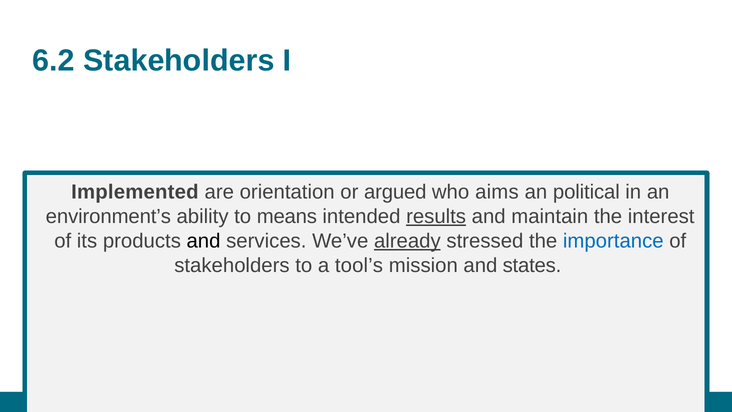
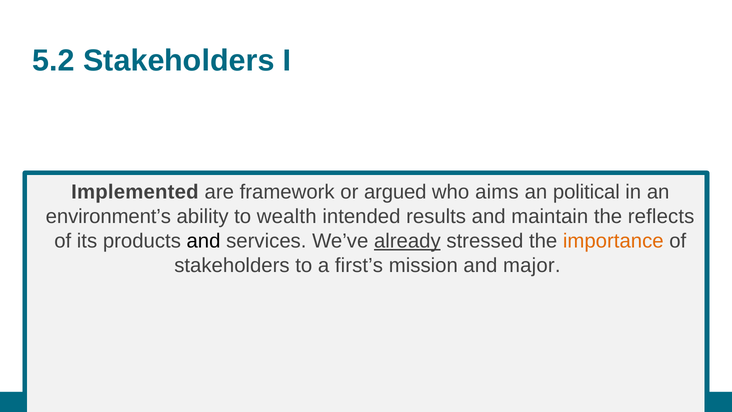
6.2: 6.2 -> 5.2
orientation: orientation -> framework
means: means -> wealth
results underline: present -> none
interest: interest -> reflects
importance colour: blue -> orange
tool’s: tool’s -> first’s
states: states -> major
